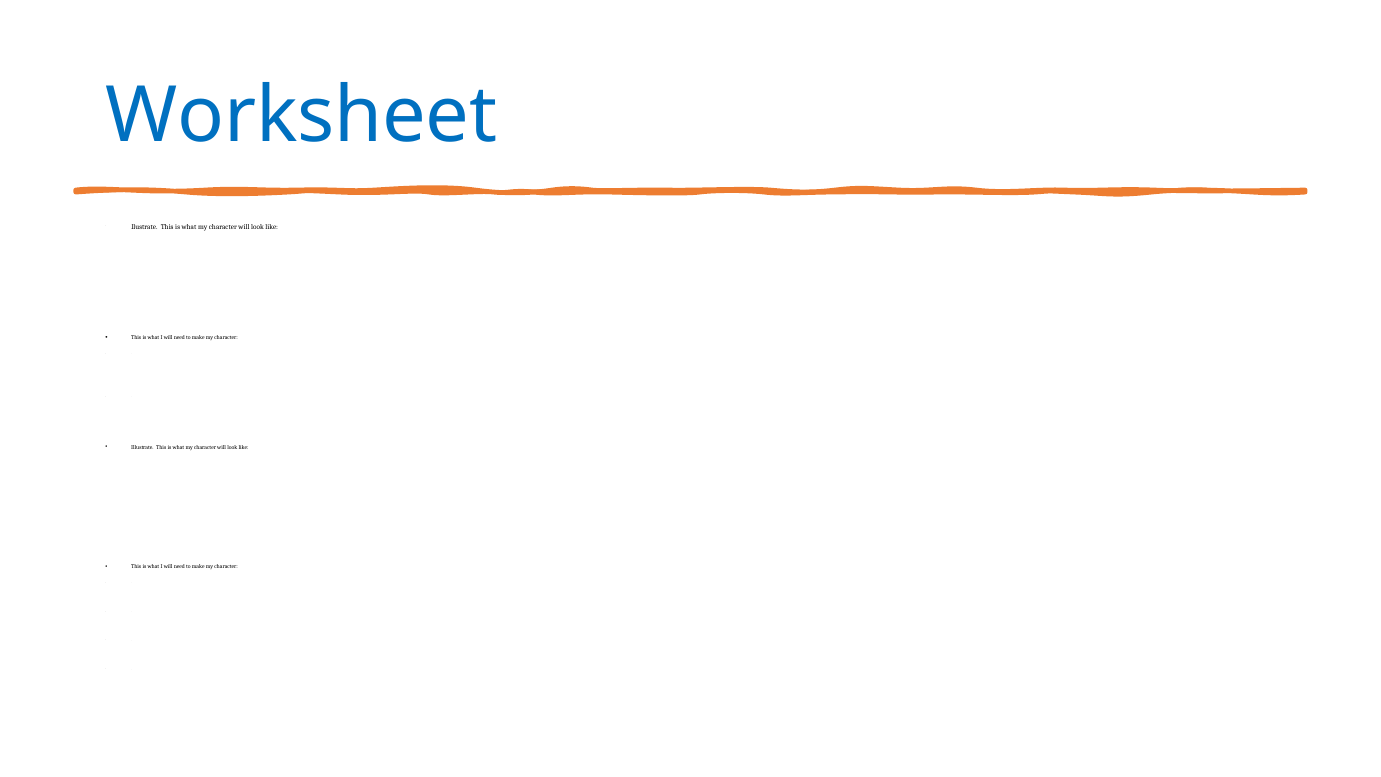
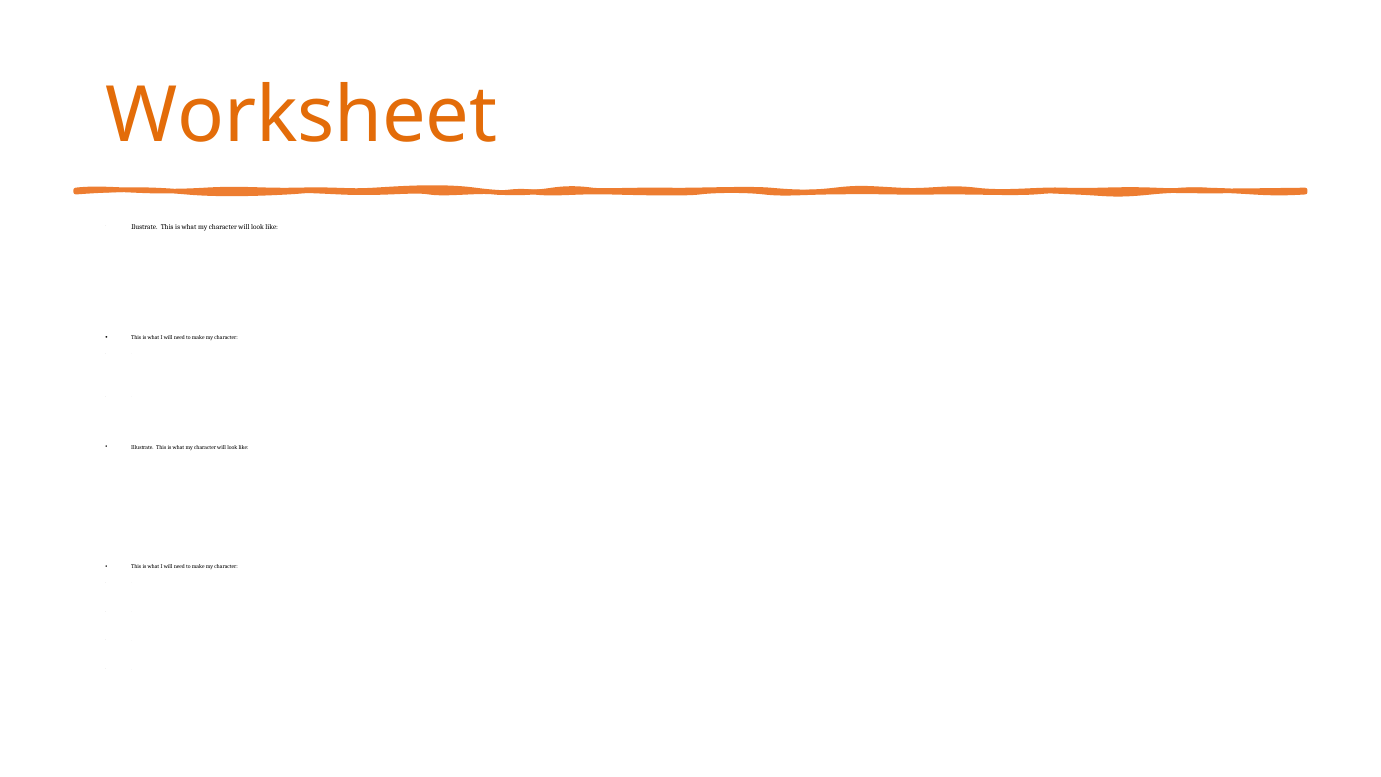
Worksheet colour: blue -> orange
